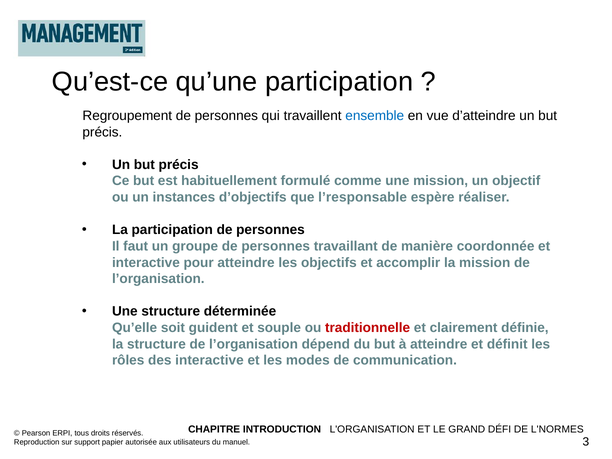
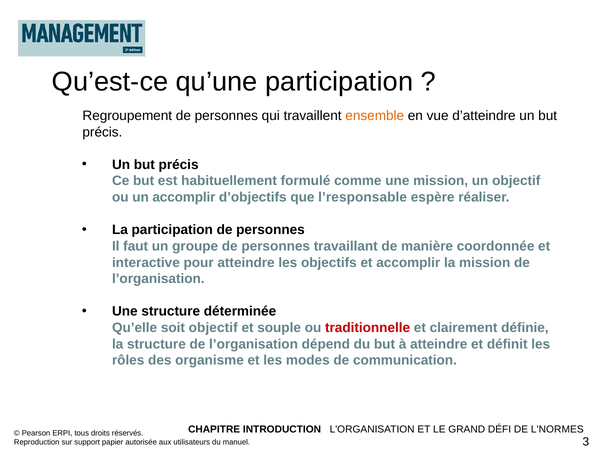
ensemble colour: blue -> orange
un instances: instances -> accomplir
soit guident: guident -> objectif
des interactive: interactive -> organisme
